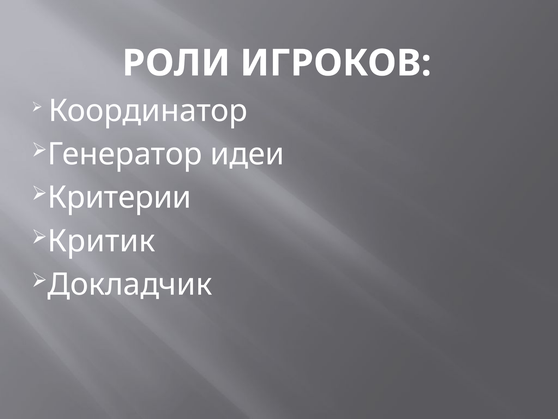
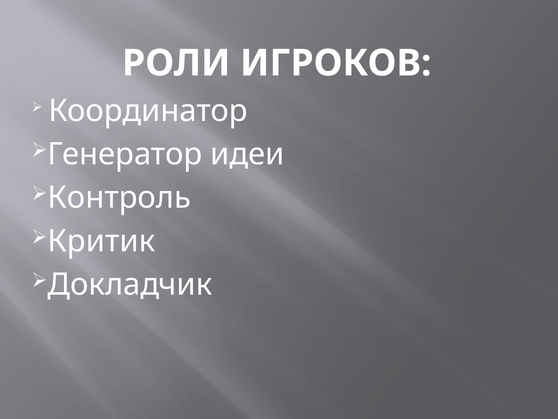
Критерии: Критерии -> Контроль
